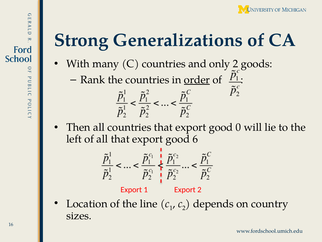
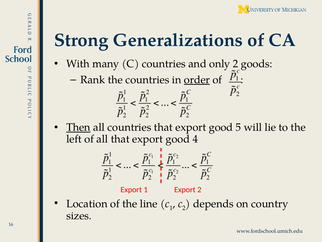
Then underline: none -> present
0: 0 -> 5
6: 6 -> 4
